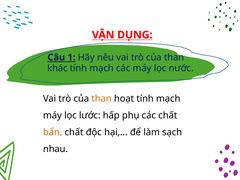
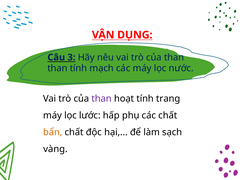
1: 1 -> 3
khác at (57, 68): khác -> than
than at (102, 99) colour: orange -> purple
hoạt tính mạch: mạch -> trang
nhau: nhau -> vàng
